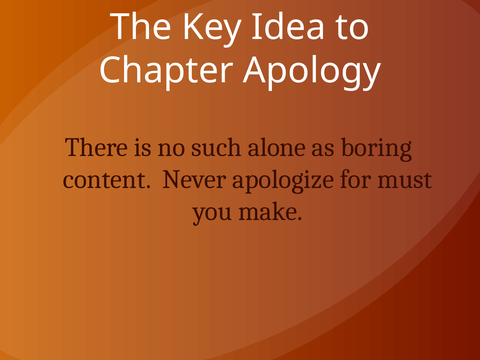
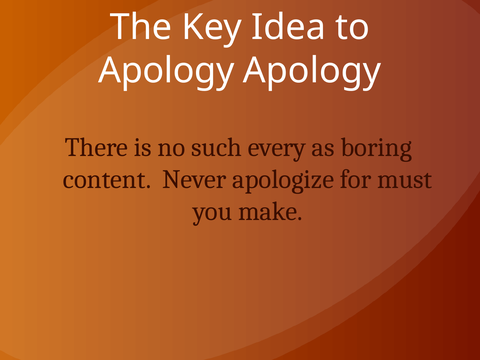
Chapter at (166, 70): Chapter -> Apology
alone: alone -> every
